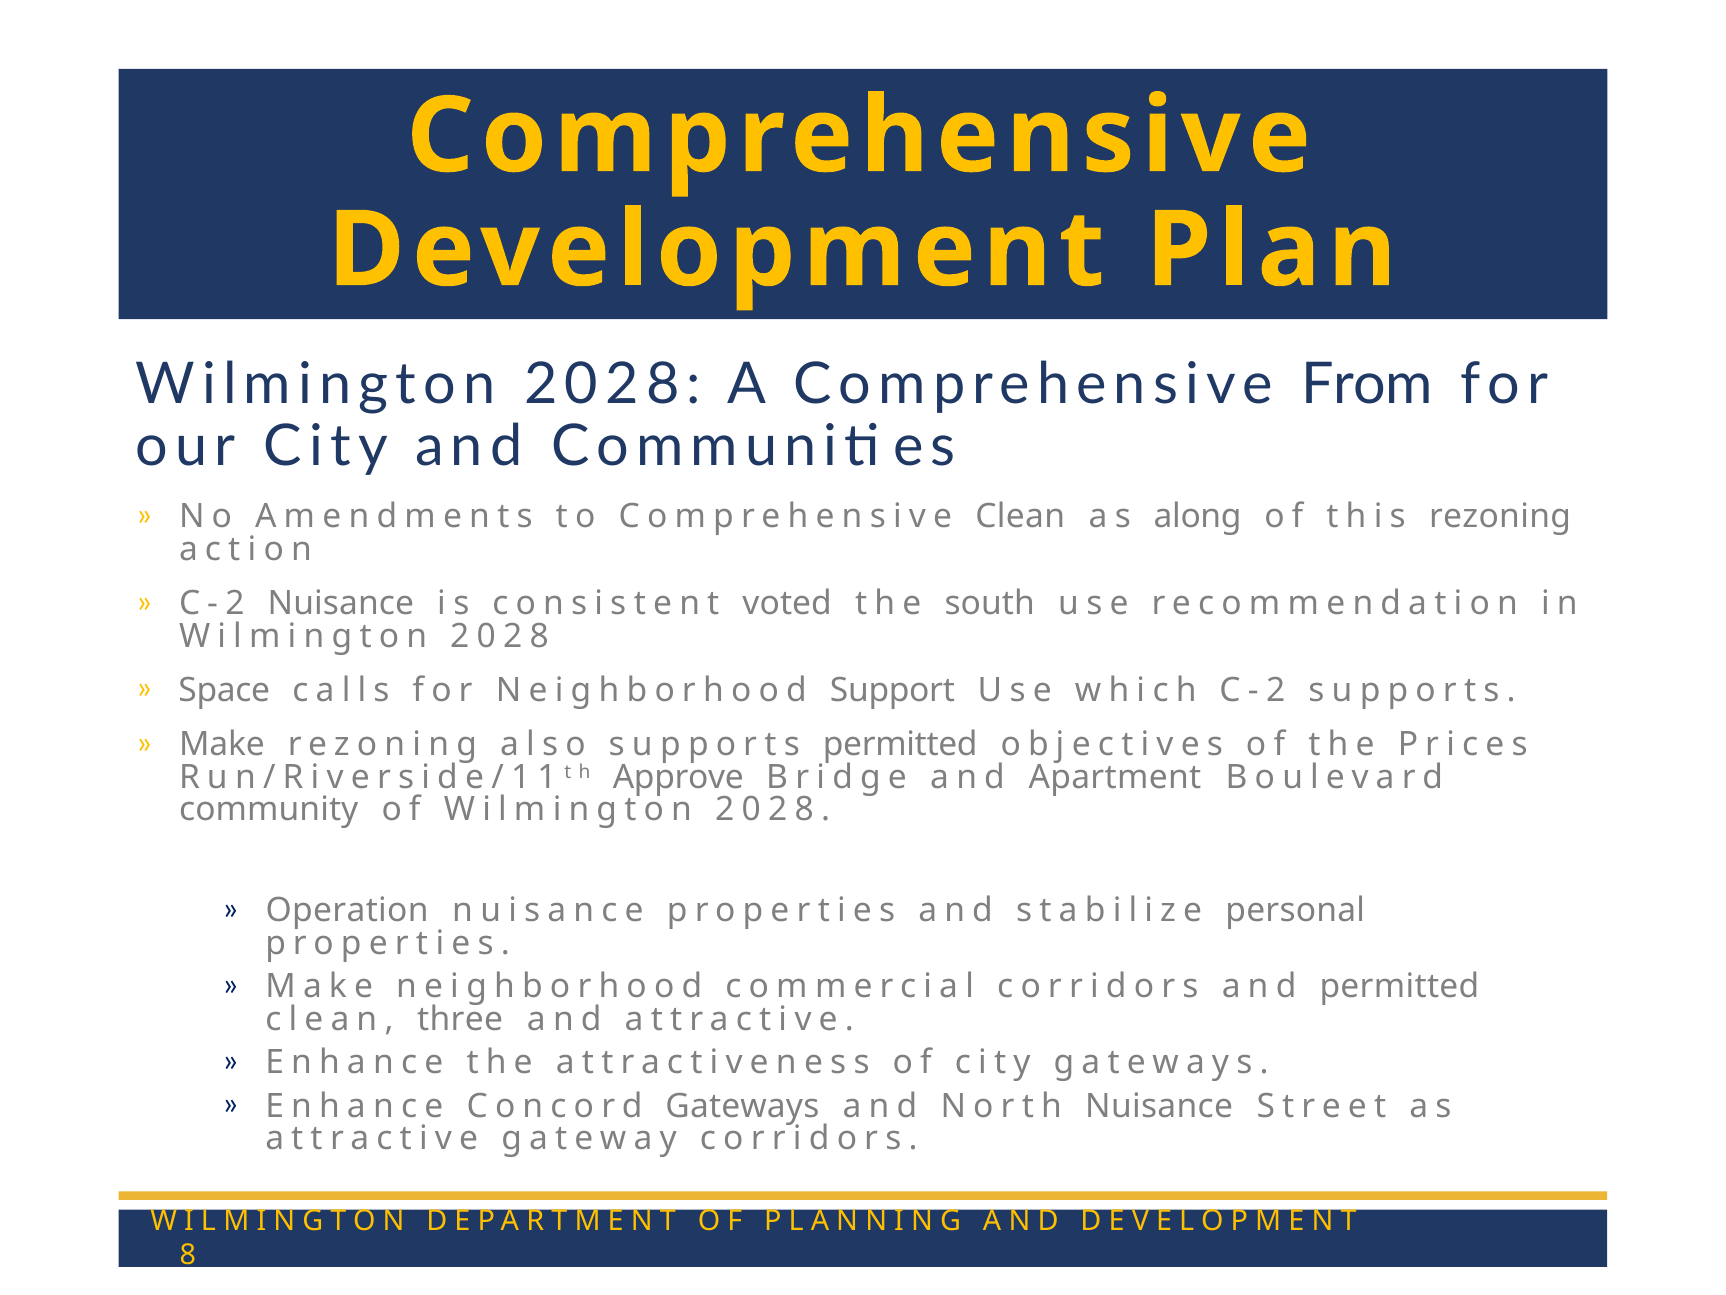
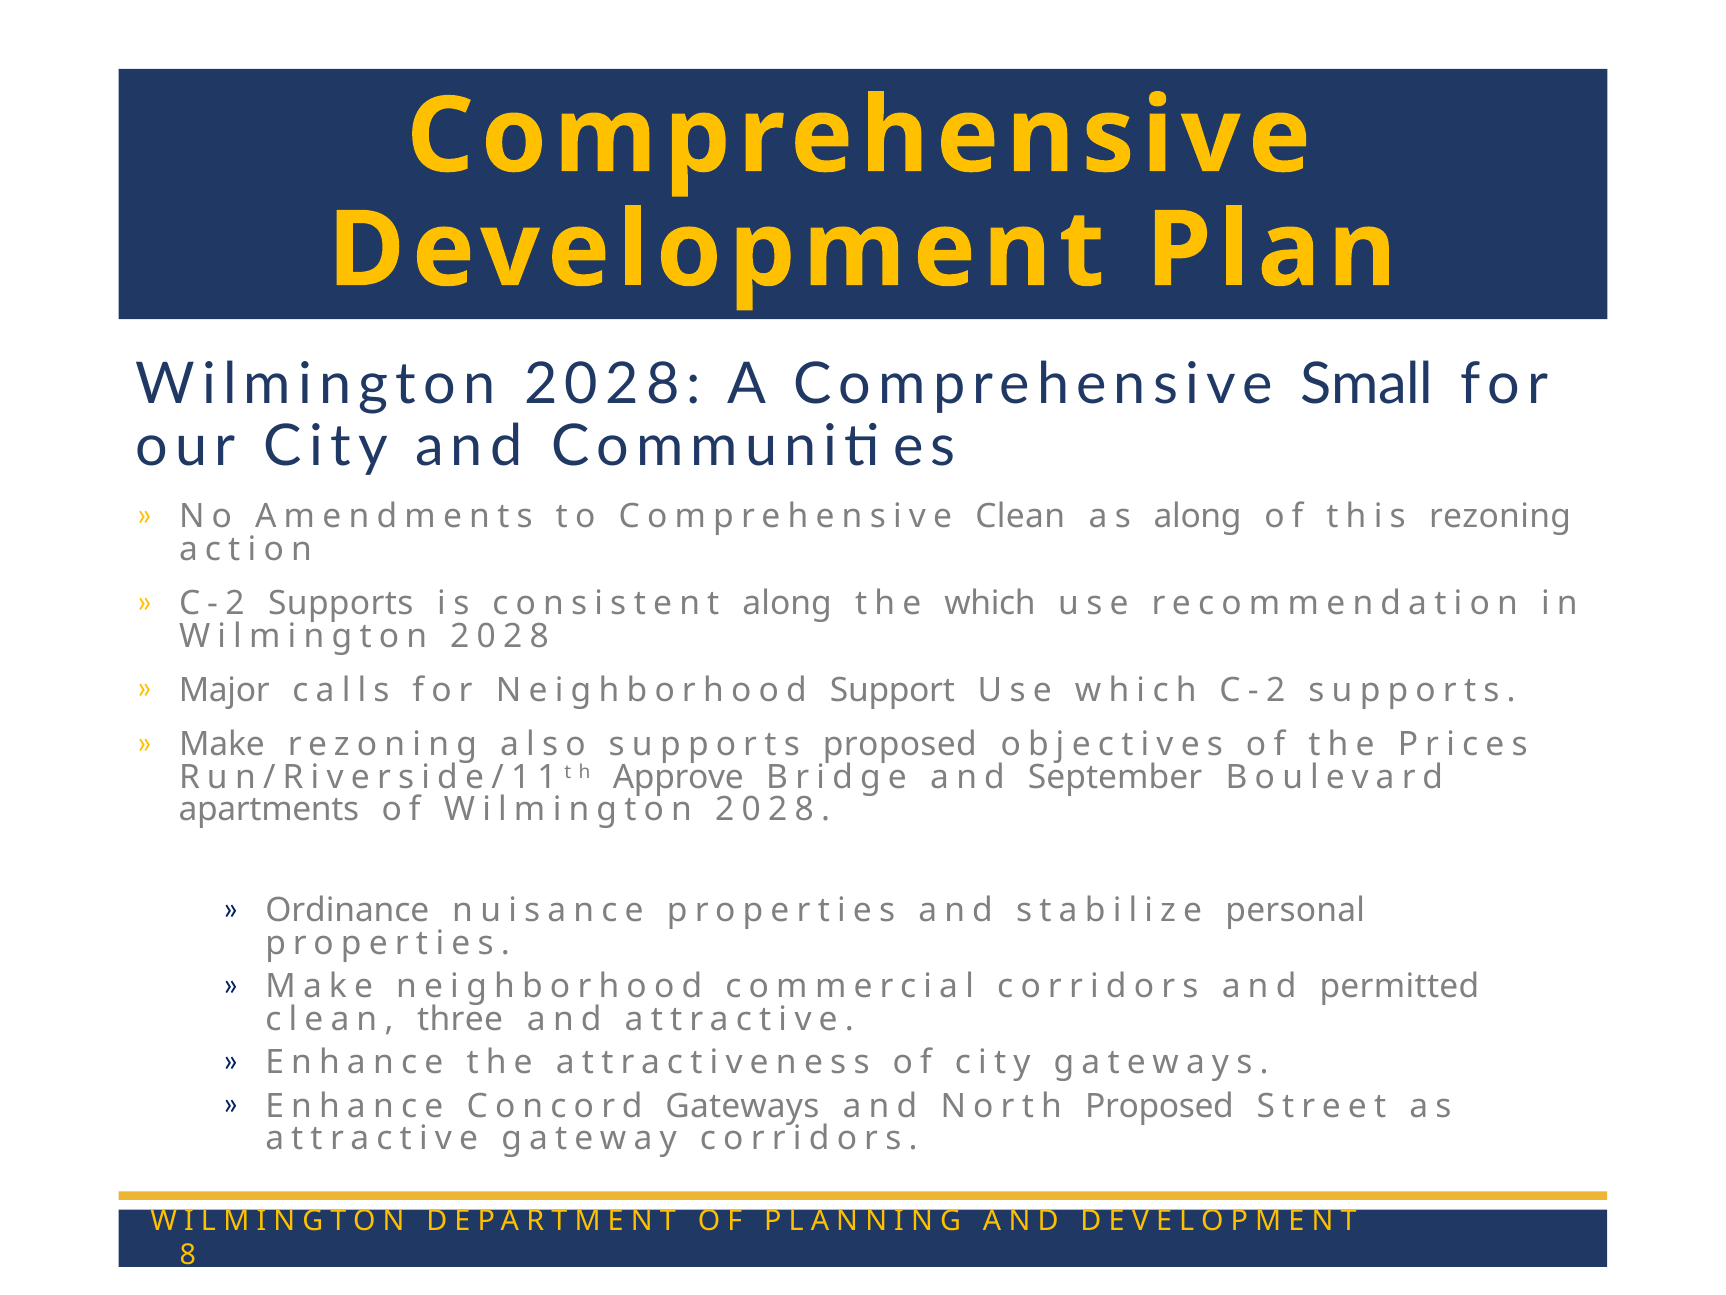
From: From -> Small
Nuisance at (341, 603): Nuisance -> Supports
consistent voted: voted -> along
the south: south -> which
Space: Space -> Major
supports permitted: permitted -> proposed
Apartment: Apartment -> September
community: community -> apartments
Operation: Operation -> Ordinance
North Nuisance: Nuisance -> Proposed
